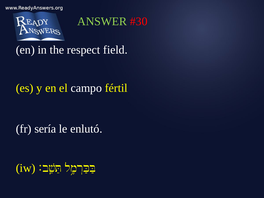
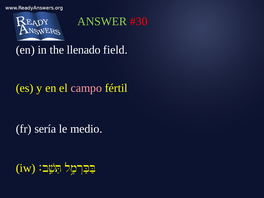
respect: respect -> llenado
campo colour: white -> pink
enlutó: enlutó -> medio
